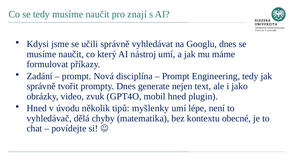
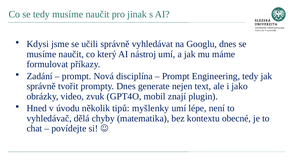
znají: znají -> jinak
mobil hned: hned -> znají
